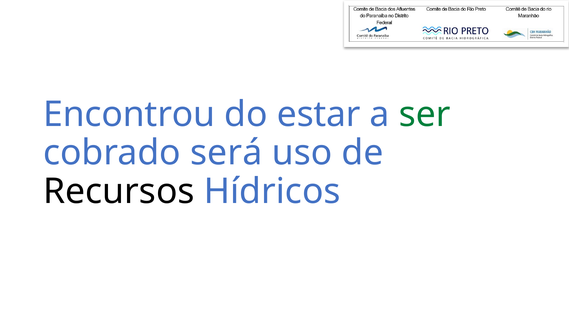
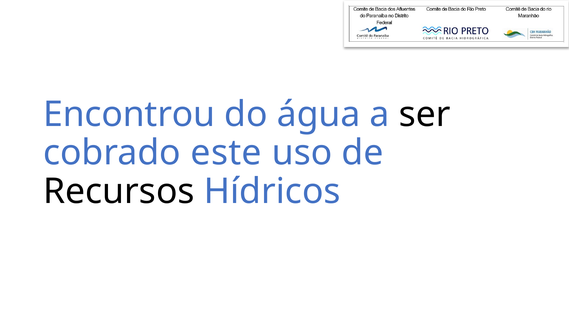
estar: estar -> água
ser colour: green -> black
será: será -> este
